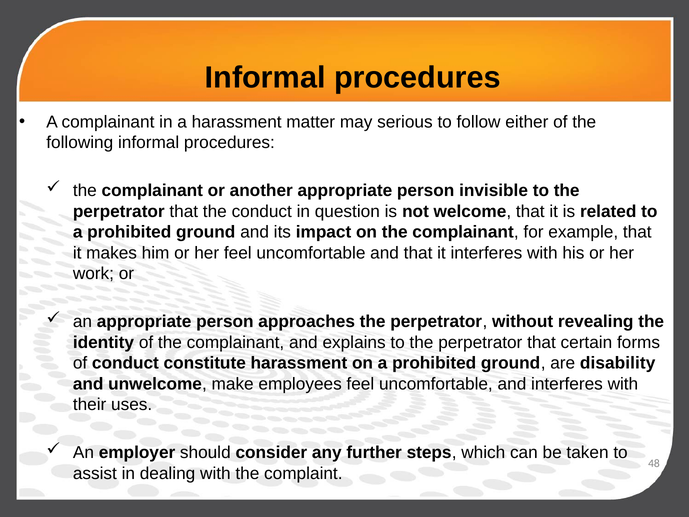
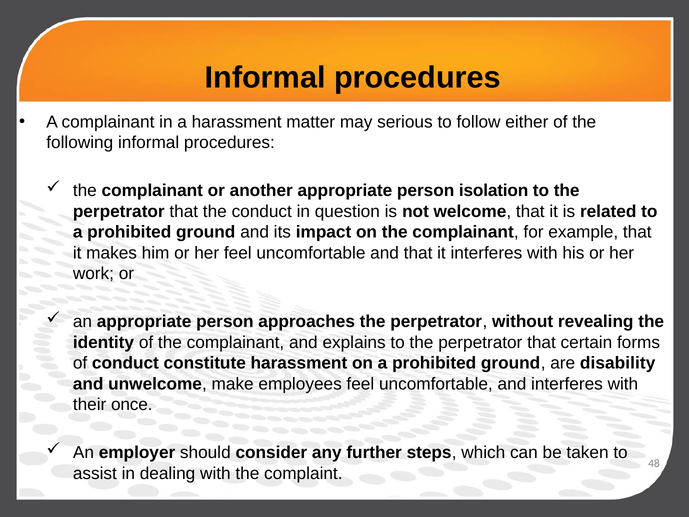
invisible: invisible -> isolation
uses: uses -> once
